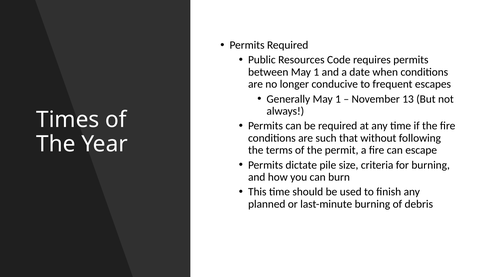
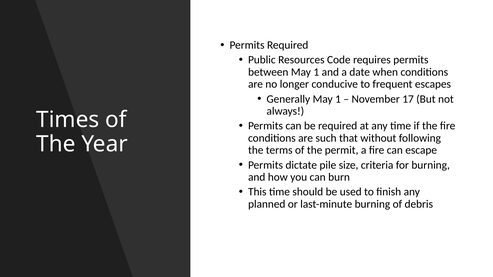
13: 13 -> 17
